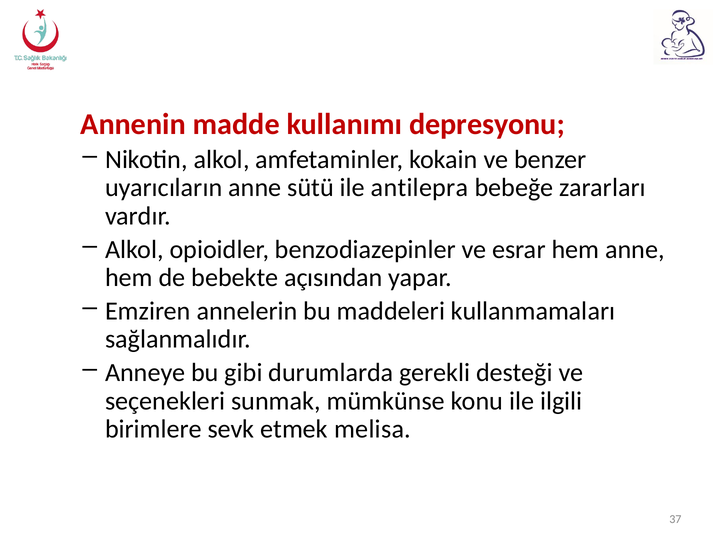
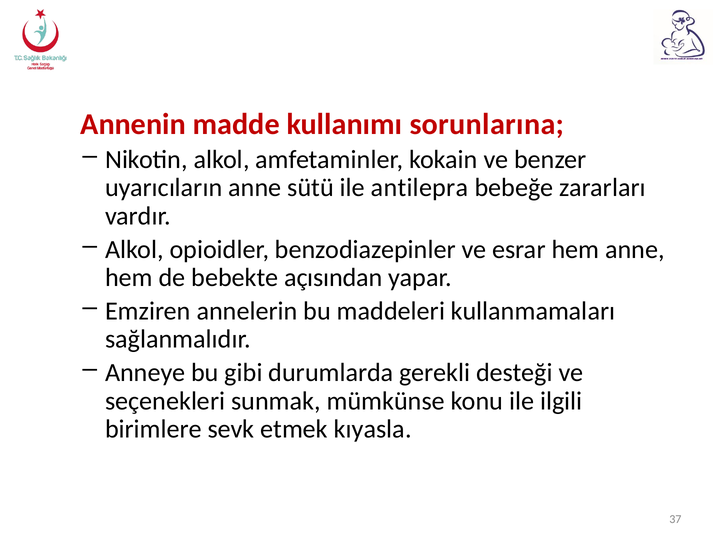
depresyonu: depresyonu -> sorunlarına
melisa: melisa -> kıyasla
